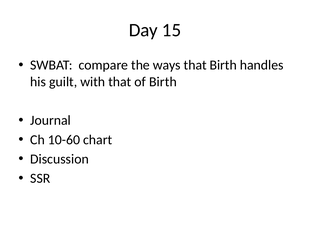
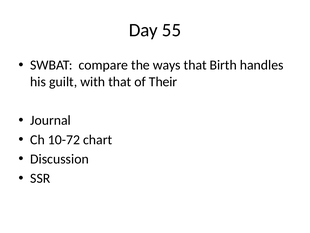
15: 15 -> 55
of Birth: Birth -> Their
10-60: 10-60 -> 10-72
